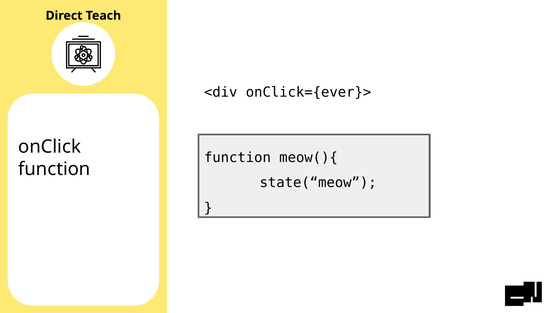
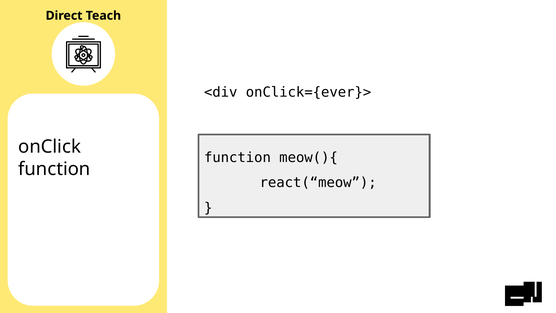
state(“meow: state(“meow -> react(“meow
